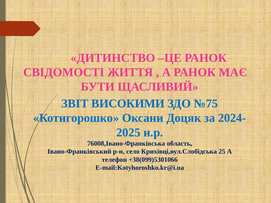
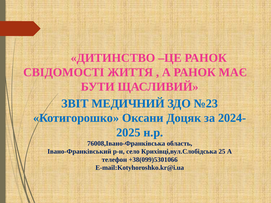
ВИСОКИМИ: ВИСОКИМИ -> МЕДИЧНИЙ
№75: №75 -> №23
